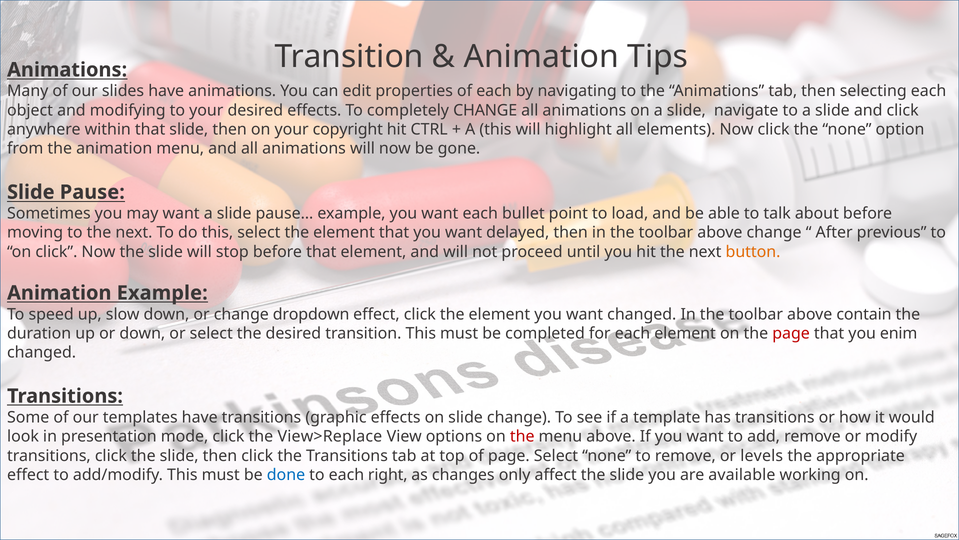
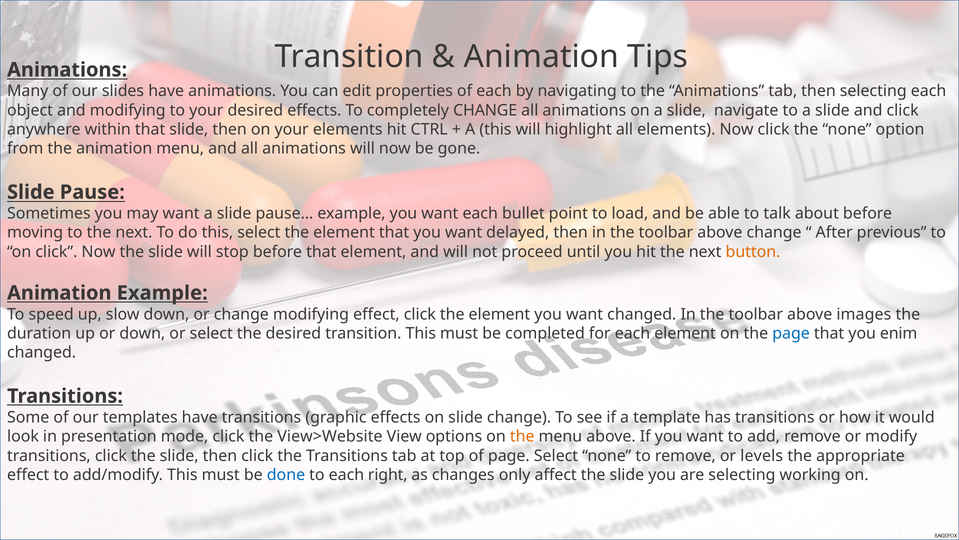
your copyright: copyright -> elements
change dropdown: dropdown -> modifying
contain: contain -> images
page at (791, 333) colour: red -> blue
View>Replace: View>Replace -> View>Website
the at (522, 436) colour: red -> orange
are available: available -> selecting
